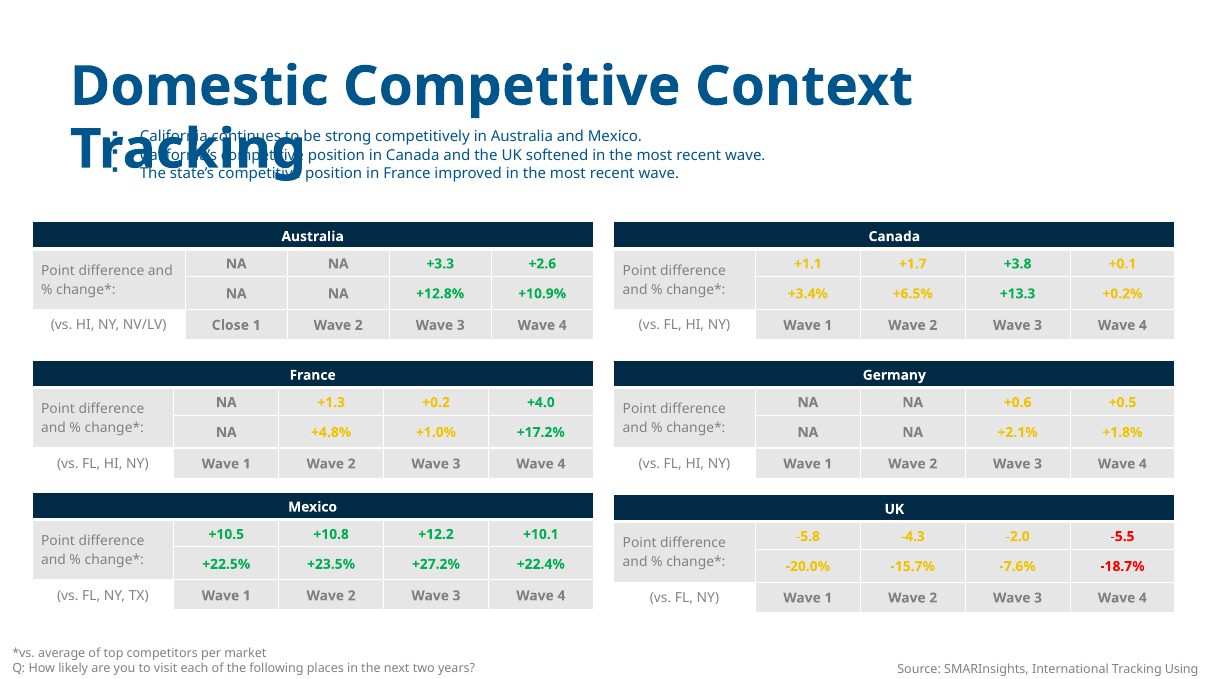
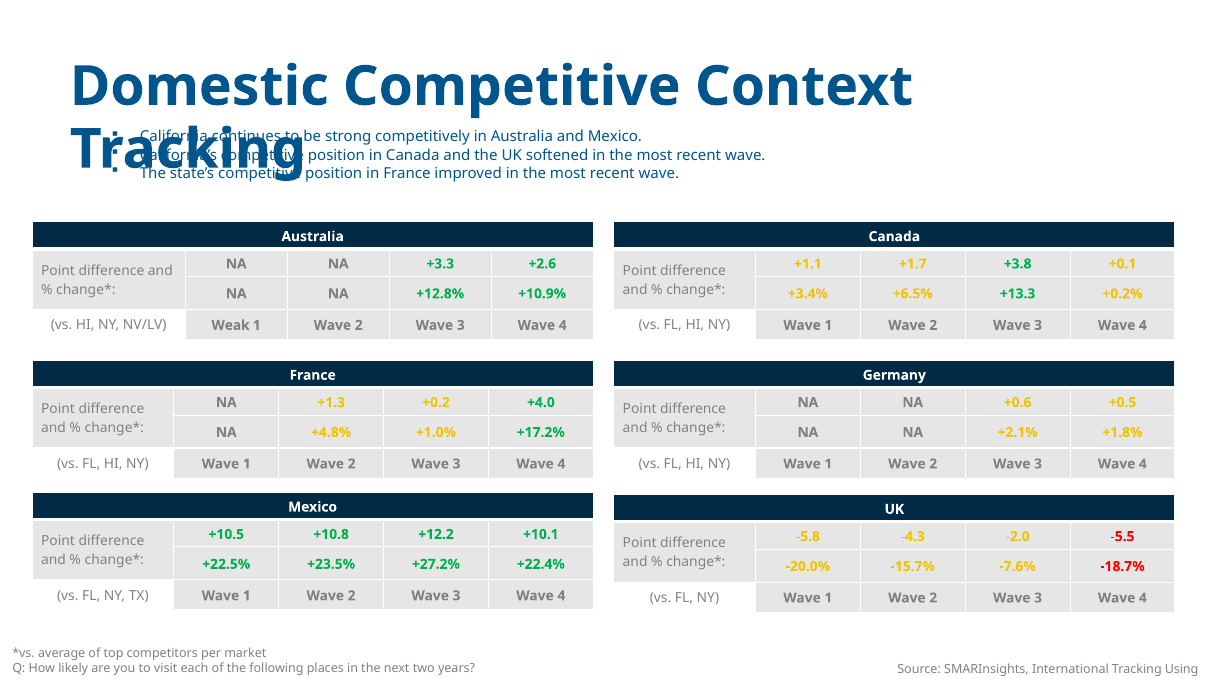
Close: Close -> Weak
